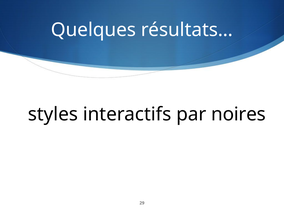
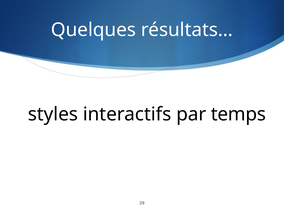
noires: noires -> temps
